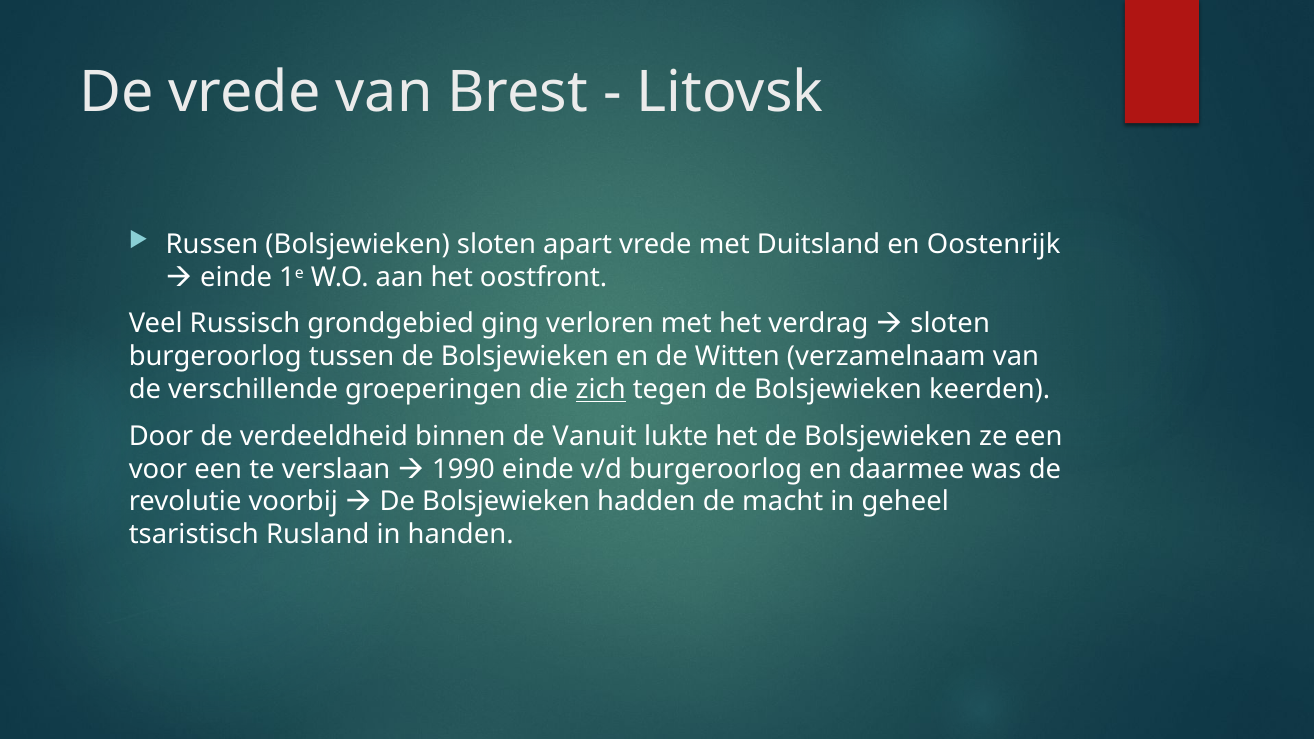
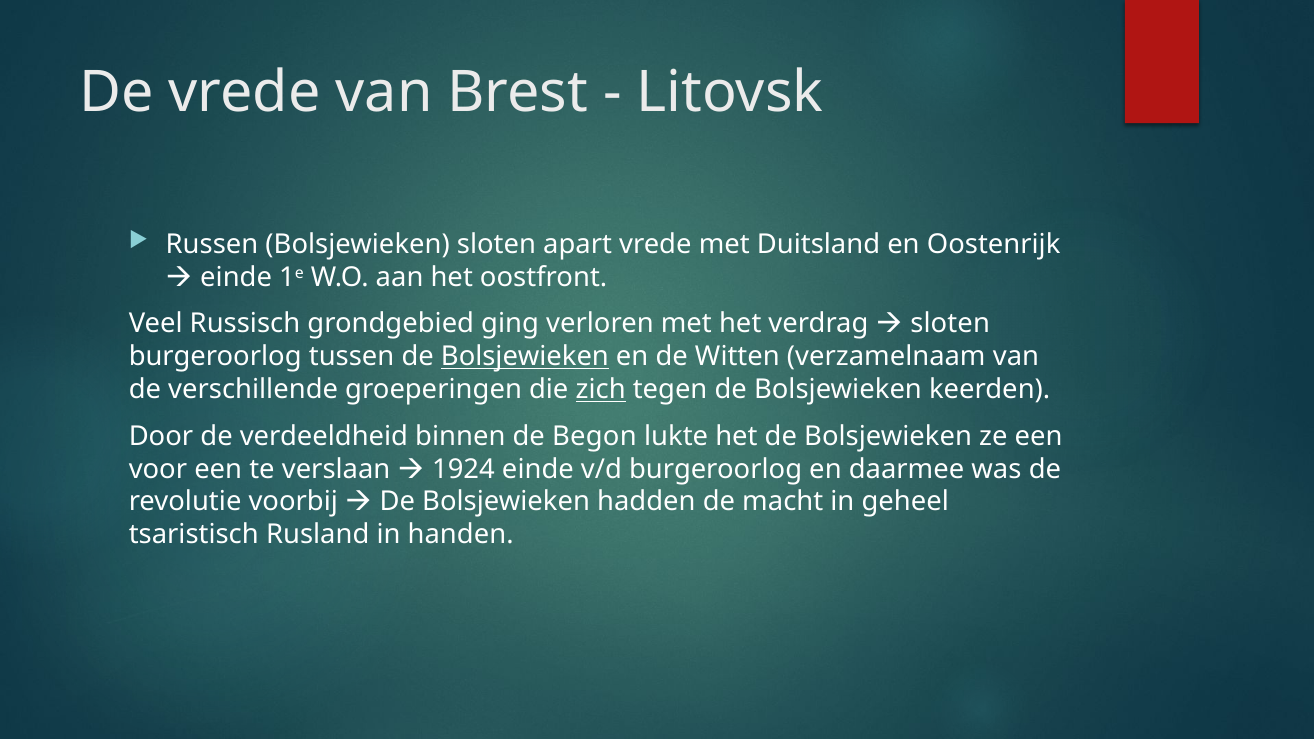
Bolsjewieken at (525, 357) underline: none -> present
Vanuit: Vanuit -> Begon
1990: 1990 -> 1924
